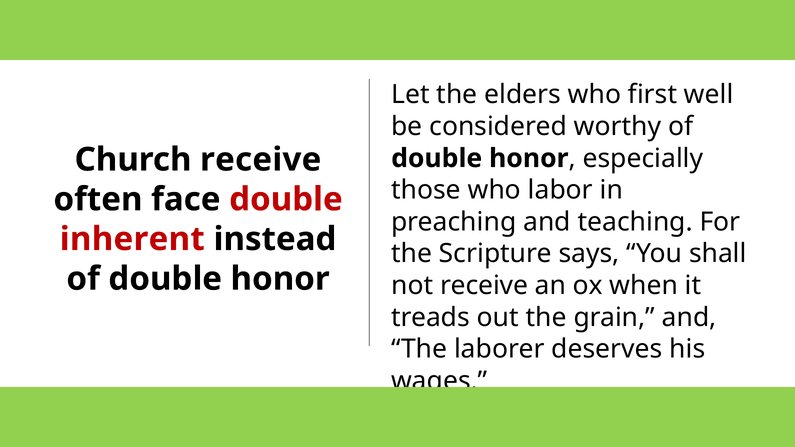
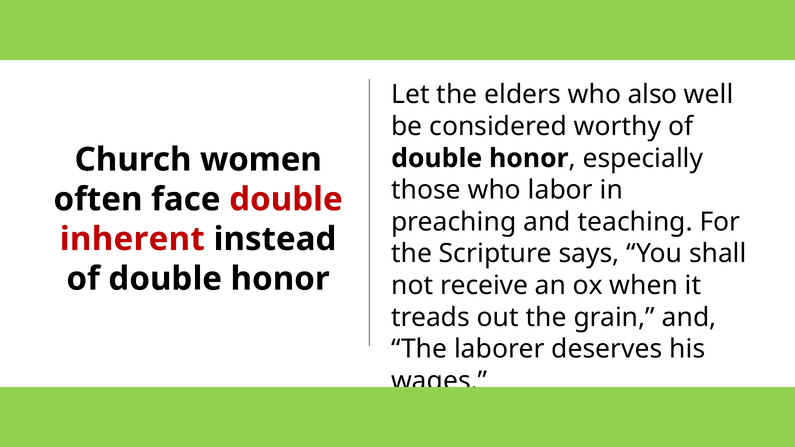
first: first -> also
Church receive: receive -> women
